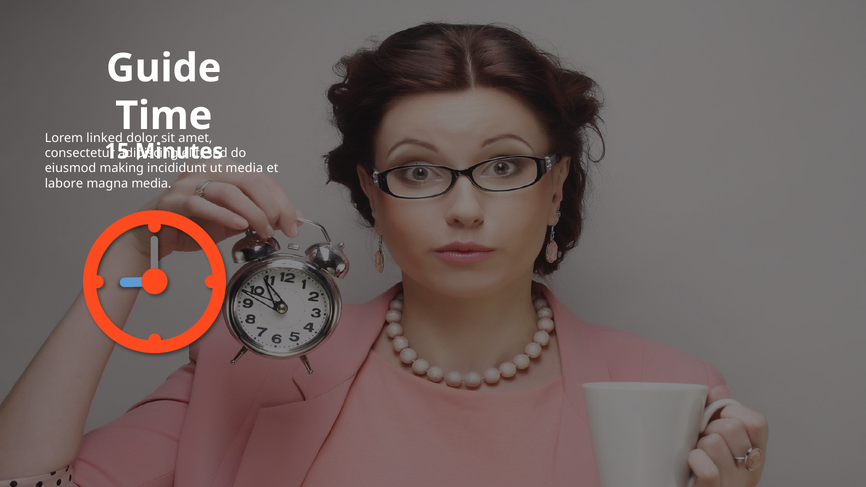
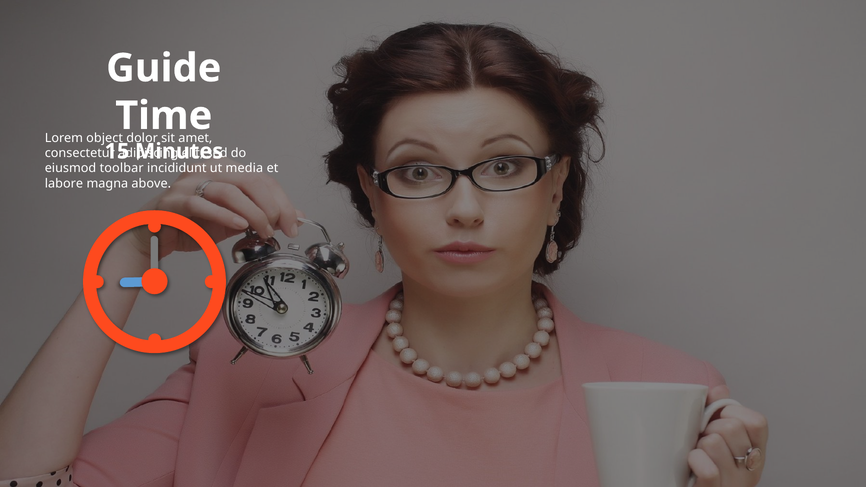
linked: linked -> object
making: making -> toolbar
magna media: media -> above
